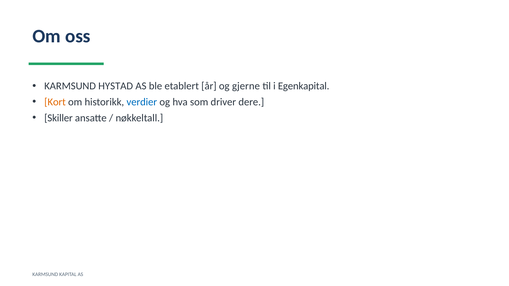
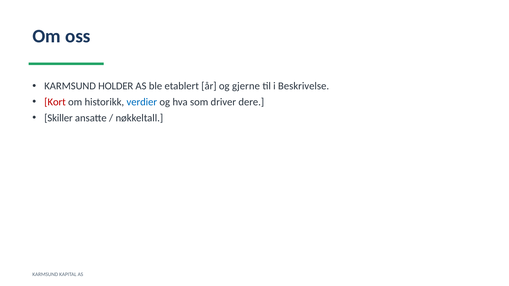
HYSTAD: HYSTAD -> HOLDER
Egenkapital: Egenkapital -> Beskrivelse
Kort colour: orange -> red
